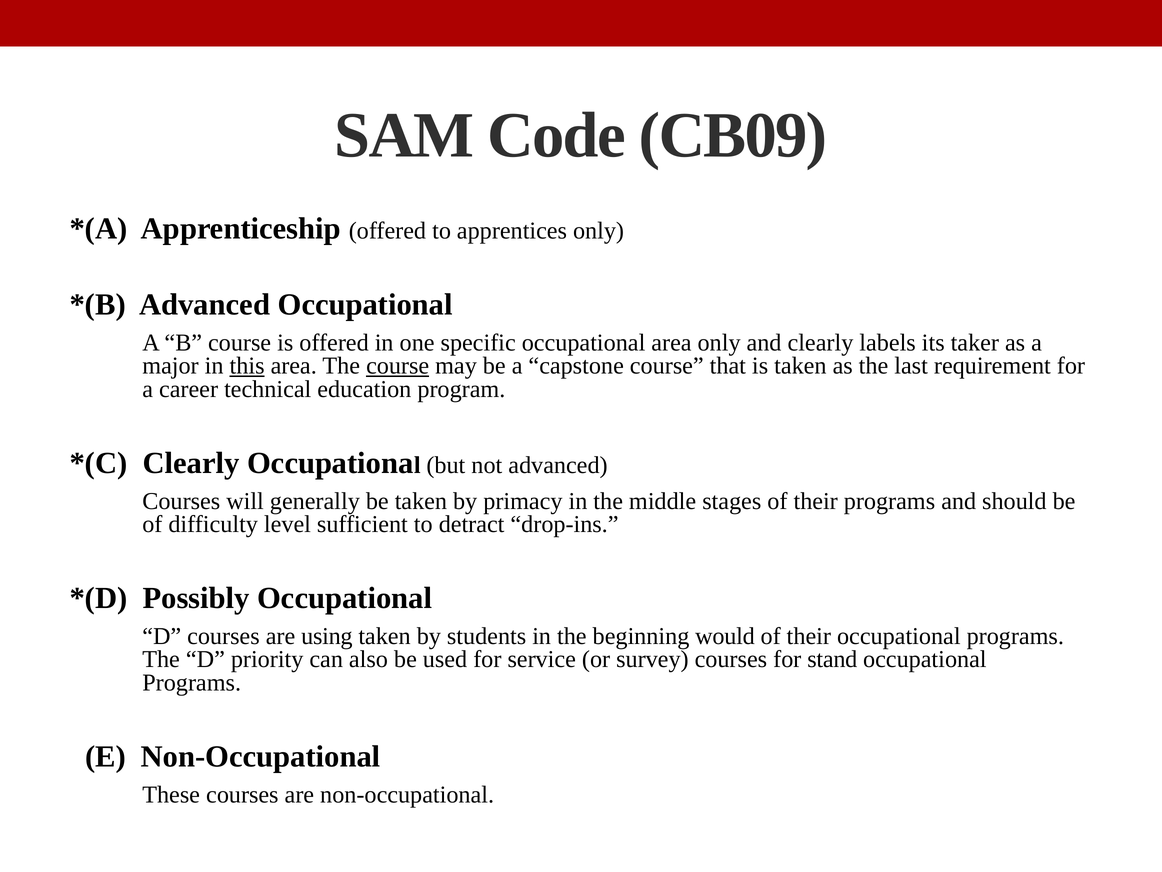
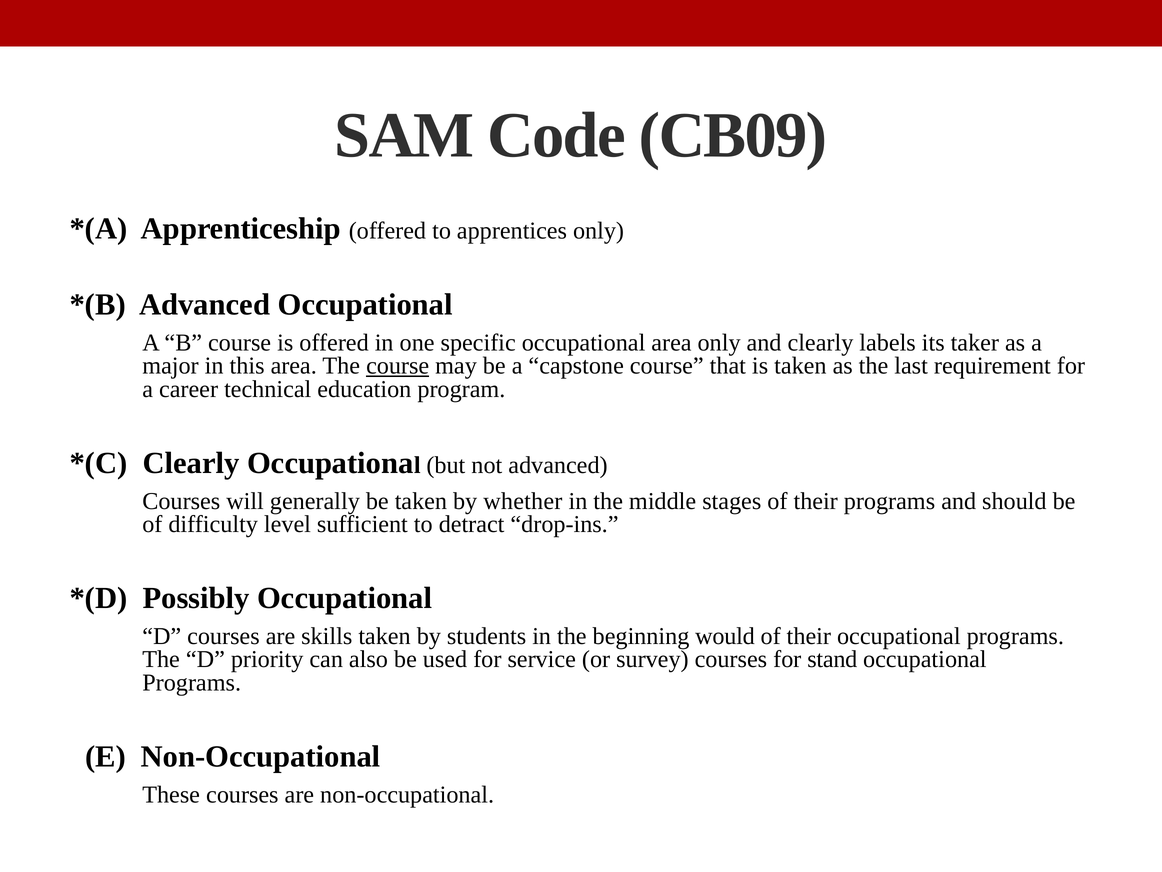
this underline: present -> none
primacy: primacy -> whether
using: using -> skills
